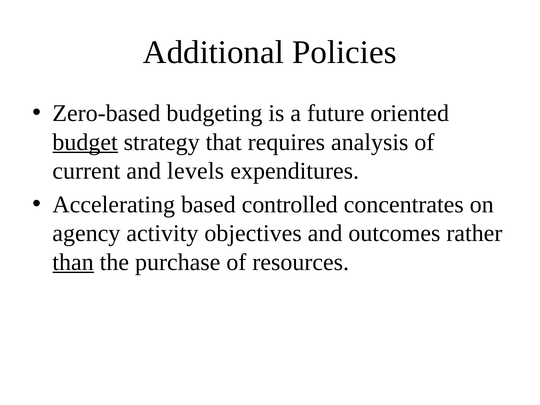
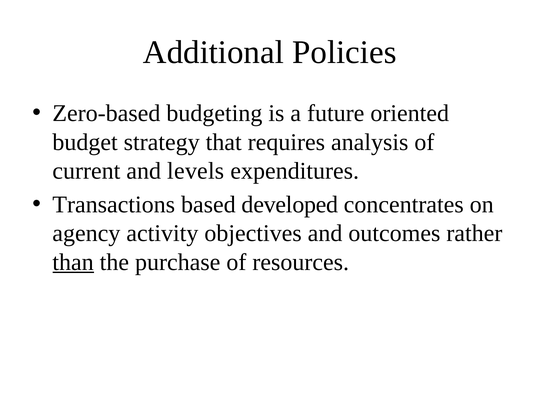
budget underline: present -> none
Accelerating: Accelerating -> Transactions
controlled: controlled -> developed
